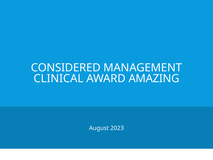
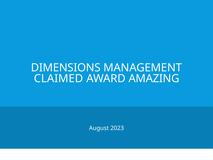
CONSIDERED: CONSIDERED -> DIMENSIONS
CLINICAL: CLINICAL -> CLAIMED
